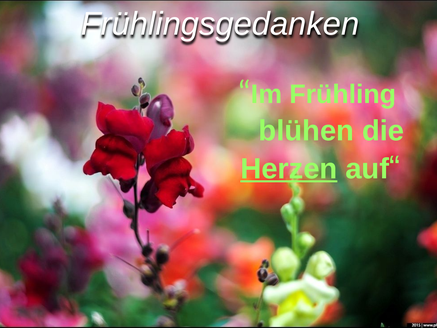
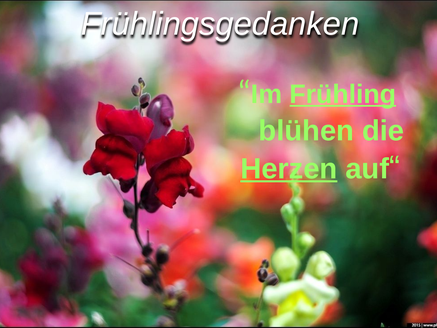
Frühling underline: none -> present
